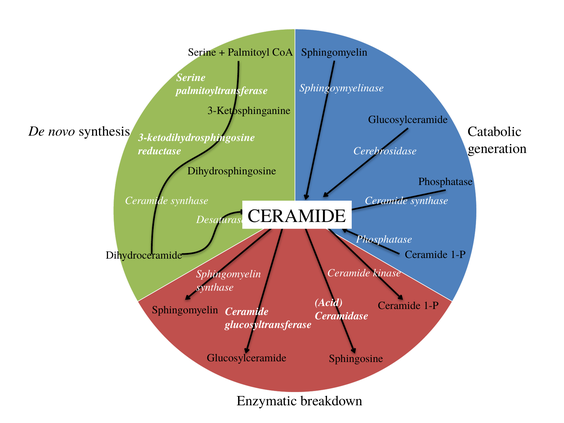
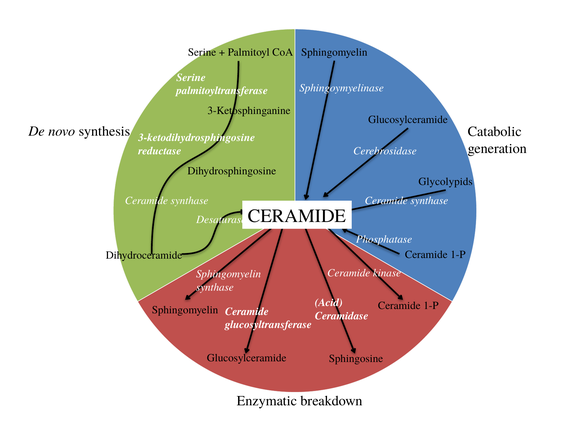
Phosphatase at (446, 181): Phosphatase -> Glycolypids
